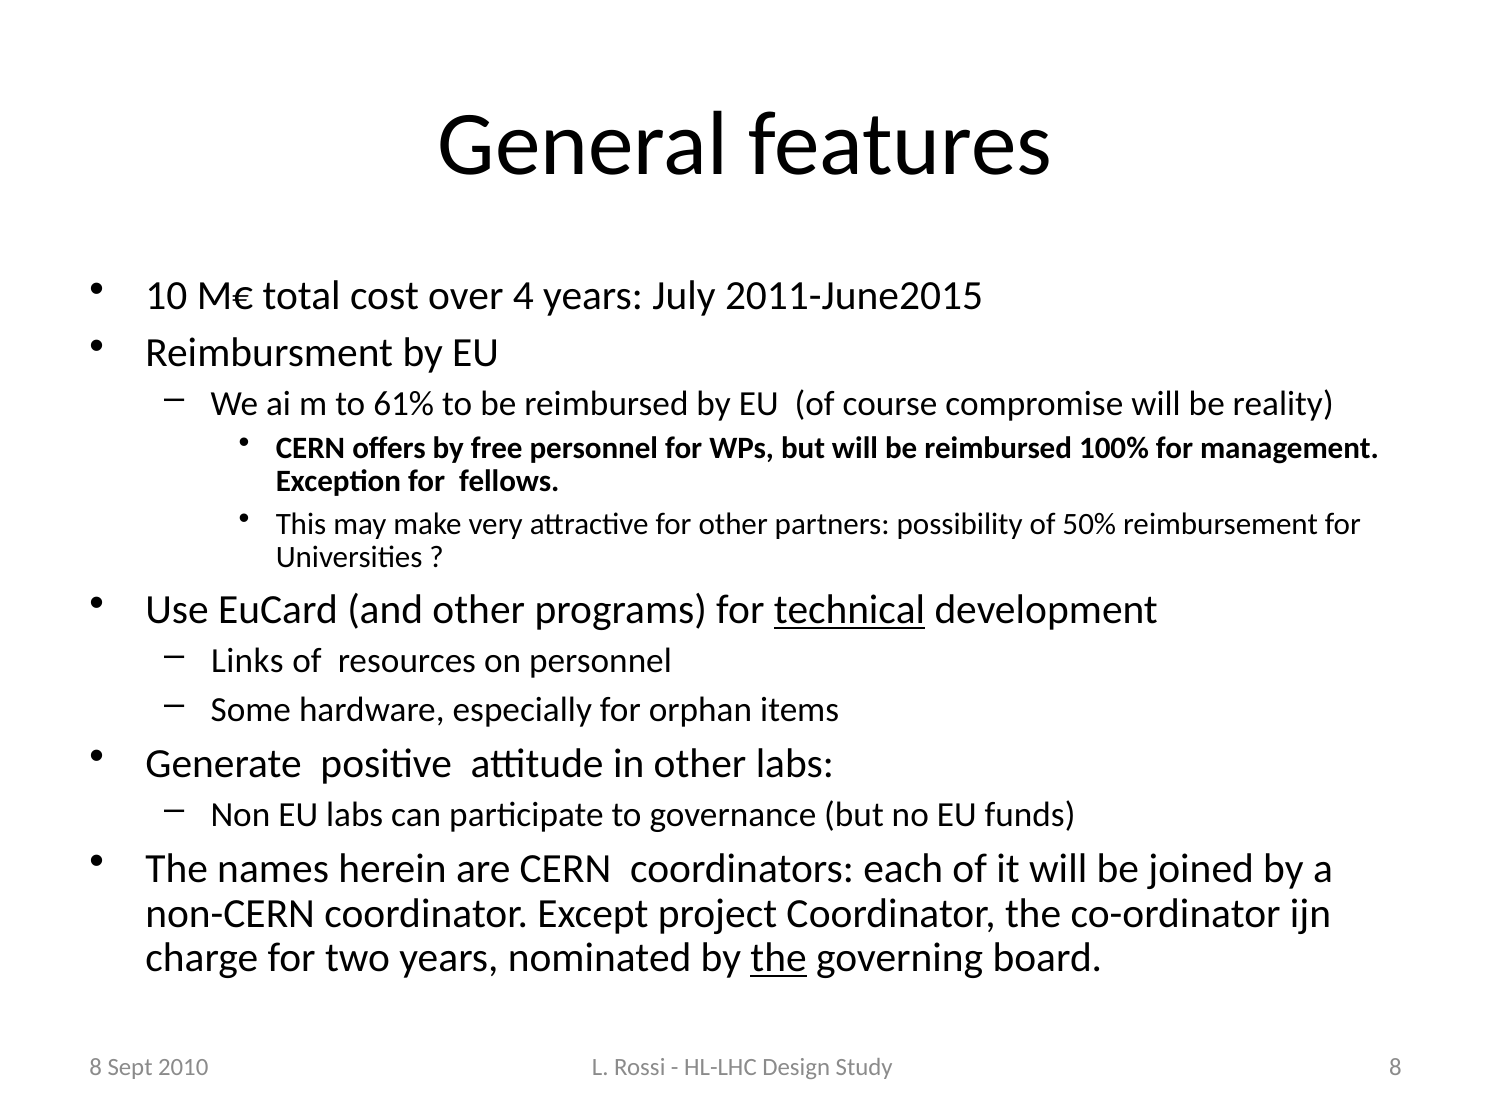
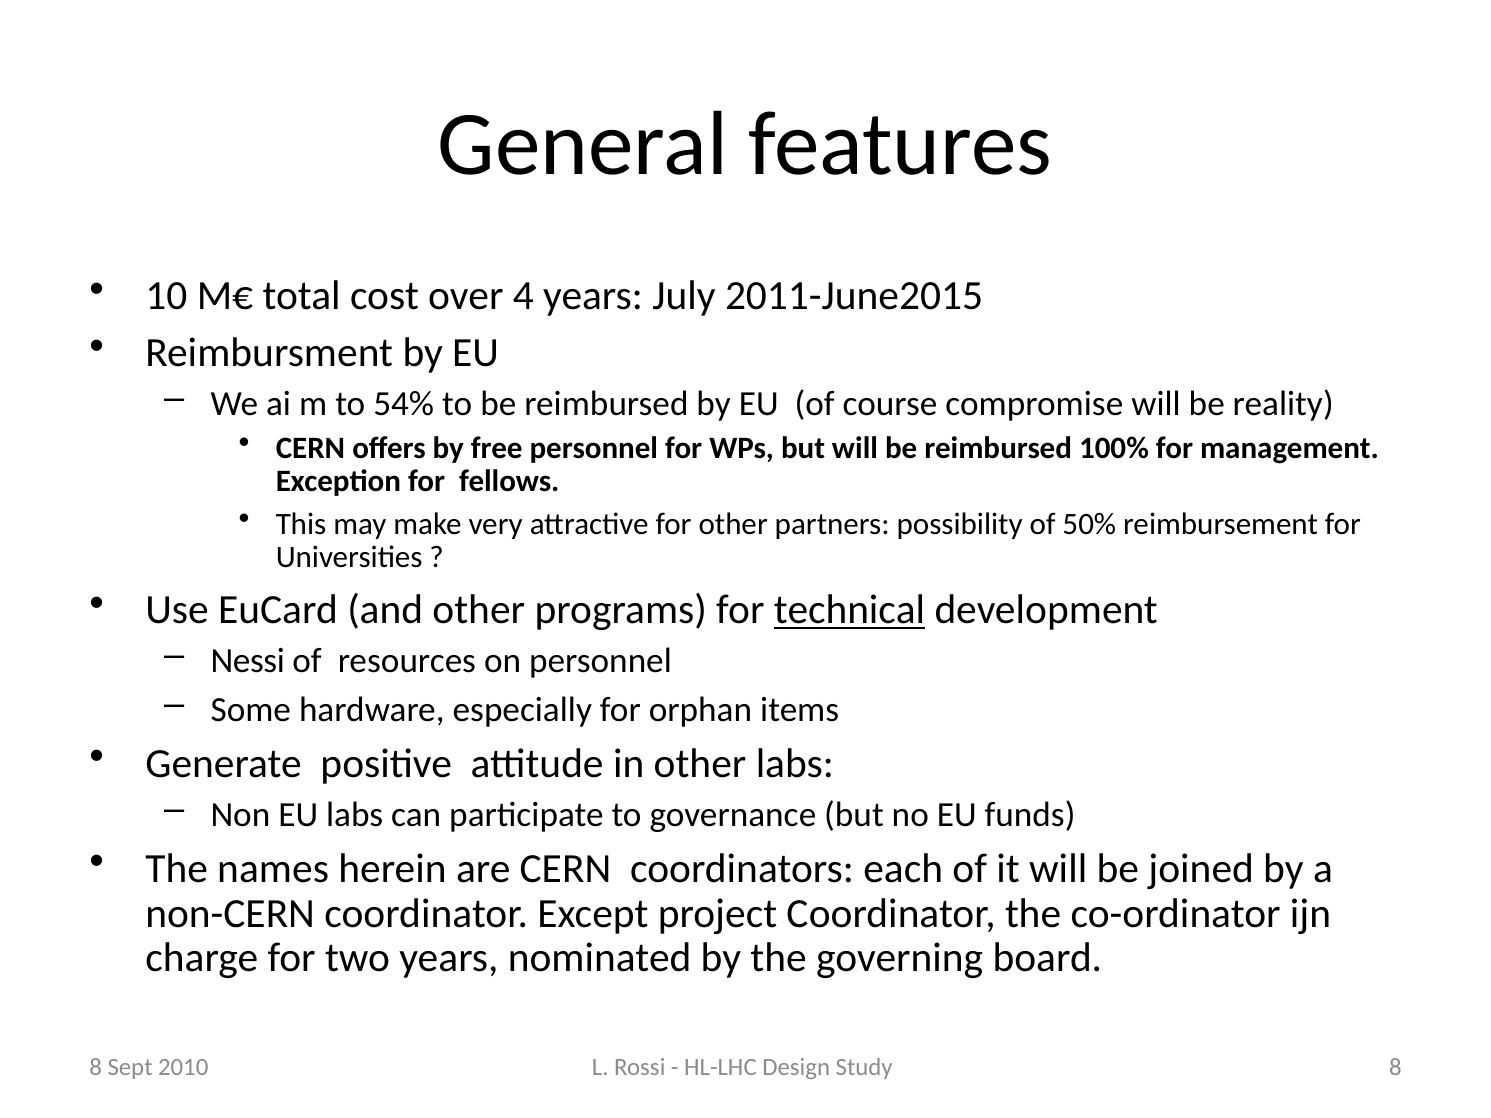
61%: 61% -> 54%
Links: Links -> Nessi
the at (779, 958) underline: present -> none
